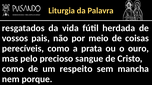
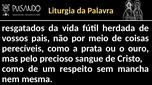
porque: porque -> mesma
